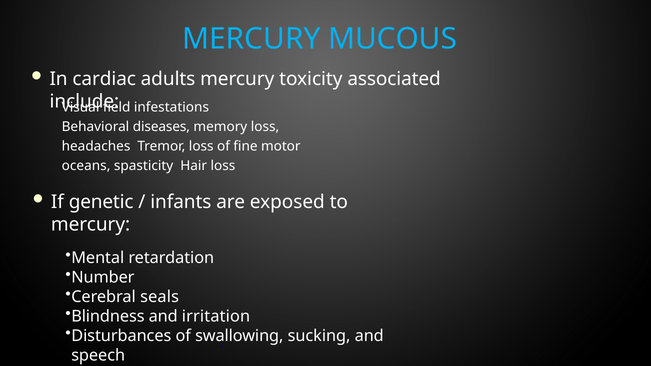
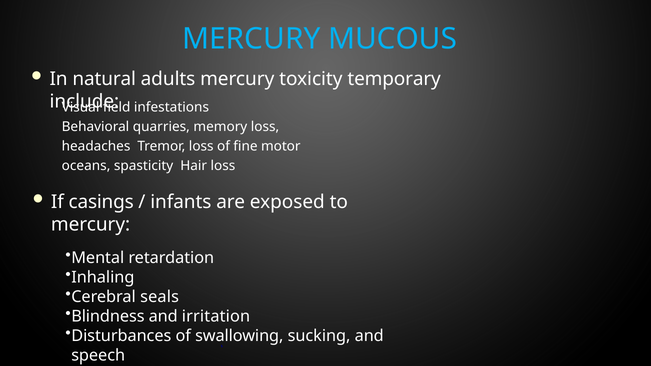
cardiac: cardiac -> natural
associated: associated -> temporary
diseases: diseases -> quarries
genetic: genetic -> casings
Number: Number -> Inhaling
